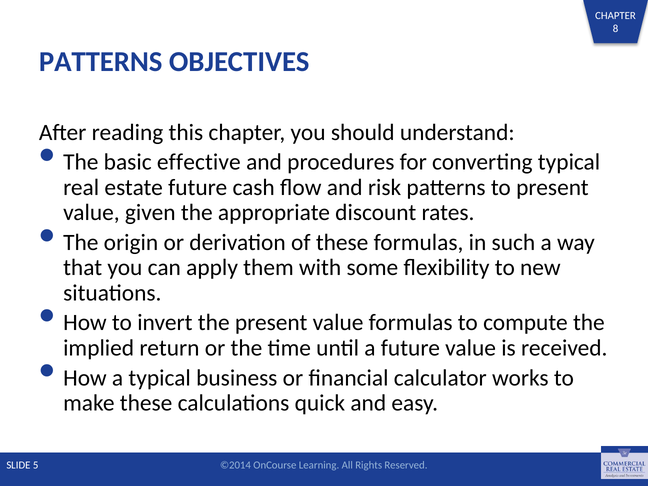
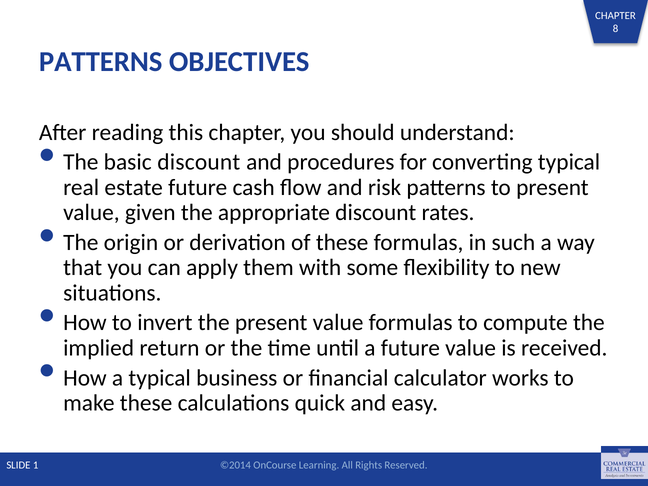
basic effective: effective -> discount
5: 5 -> 1
